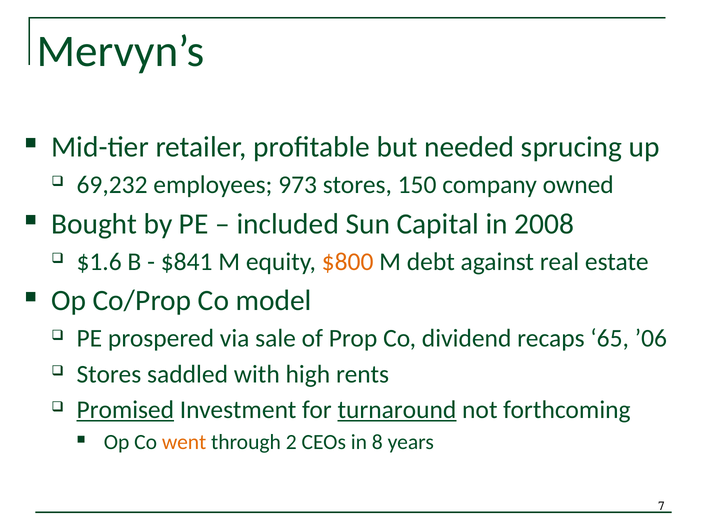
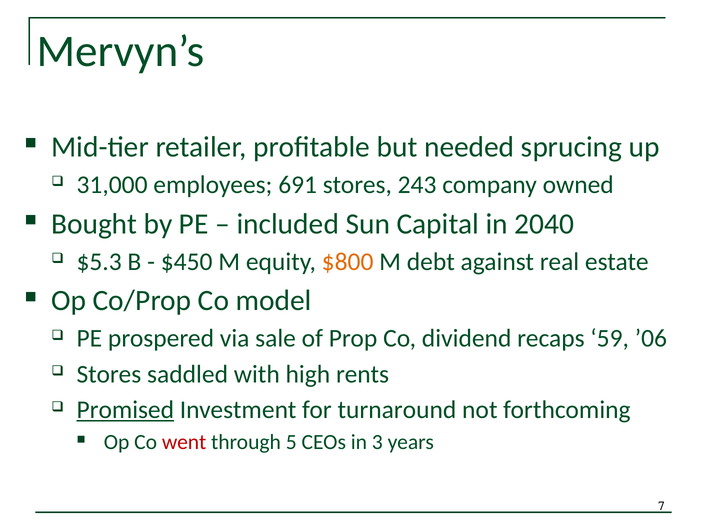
69,232: 69,232 -> 31,000
973: 973 -> 691
150: 150 -> 243
2008: 2008 -> 2040
$1.6: $1.6 -> $5.3
$841: $841 -> $450
65: 65 -> 59
turnaround underline: present -> none
went colour: orange -> red
2: 2 -> 5
8: 8 -> 3
